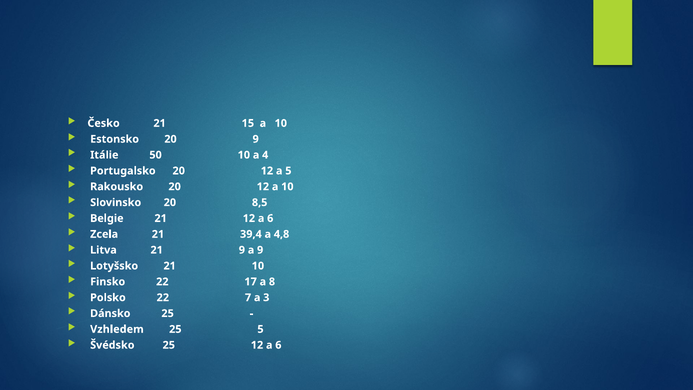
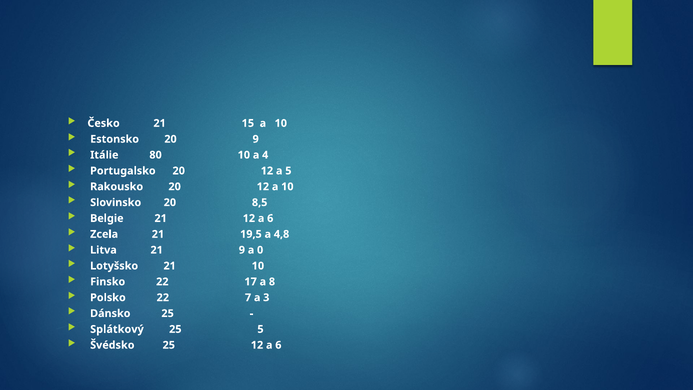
50: 50 -> 80
39,4: 39,4 -> 19,5
a 9: 9 -> 0
Vzhledem: Vzhledem -> Splátkový
